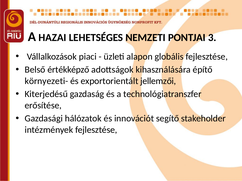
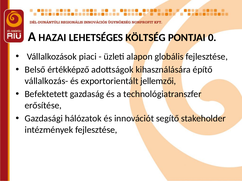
NEMZETI: NEMZETI -> KÖLTSÉG
3: 3 -> 0
környezeti-: környezeti- -> vállalkozás-
Kiterjedésű: Kiterjedésű -> Befektetett
